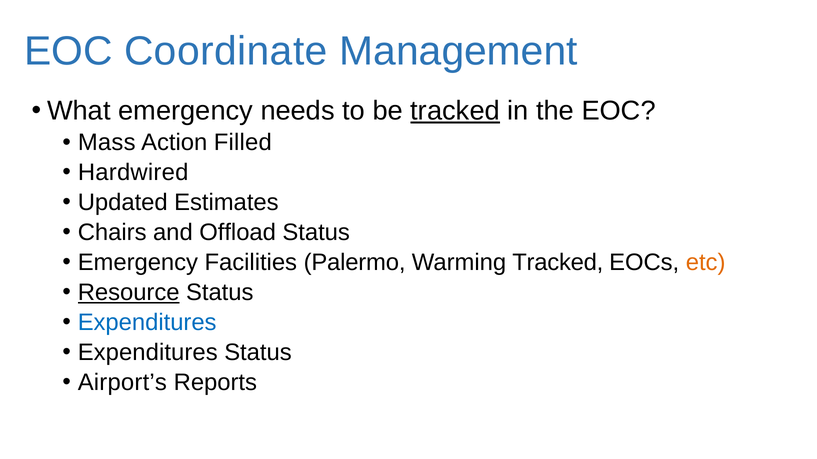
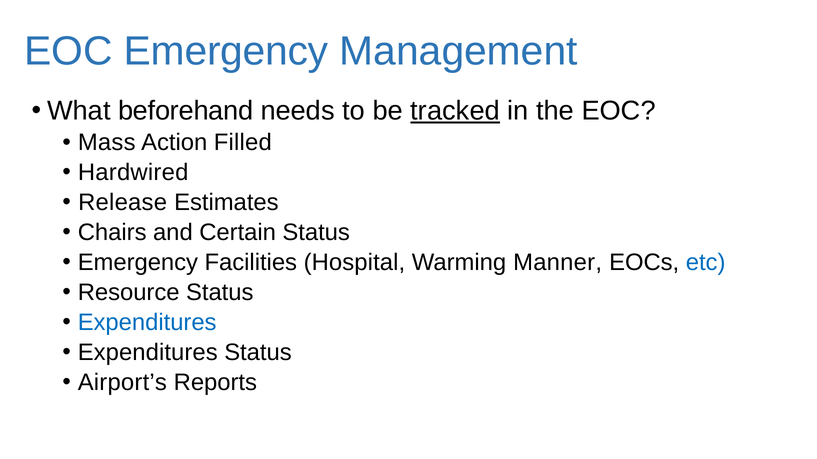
EOC Coordinate: Coordinate -> Emergency
What emergency: emergency -> beforehand
Updated: Updated -> Release
Offload: Offload -> Certain
Palermo: Palermo -> Hospital
Warming Tracked: Tracked -> Manner
etc colour: orange -> blue
Resource underline: present -> none
